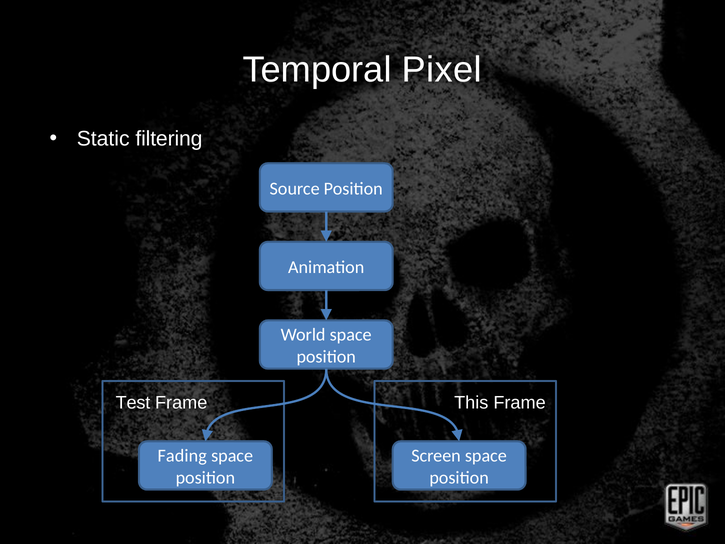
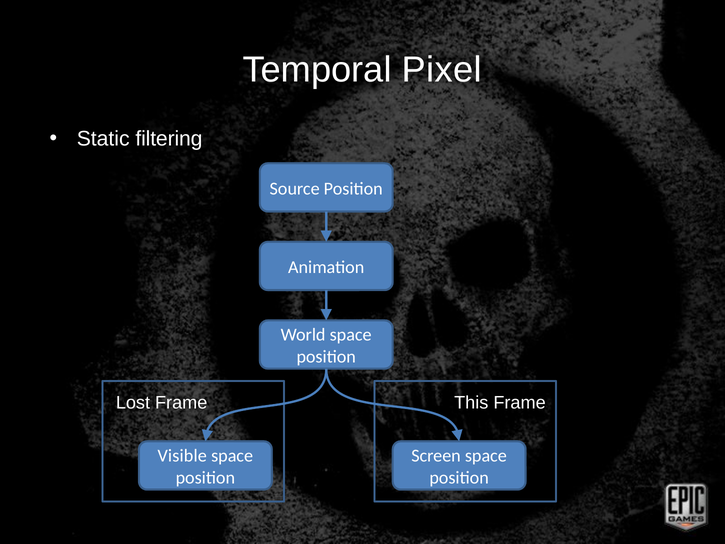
Test: Test -> Lost
Fading: Fading -> Visible
